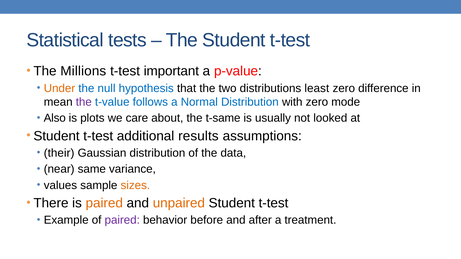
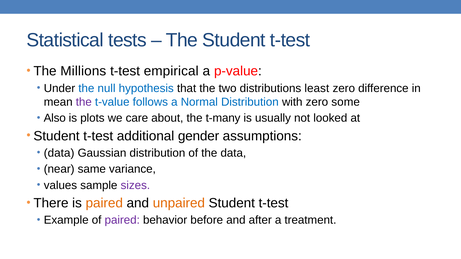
important: important -> empirical
Under colour: orange -> black
mode: mode -> some
t-same: t-same -> t-many
results: results -> gender
their at (59, 153): their -> data
sizes colour: orange -> purple
